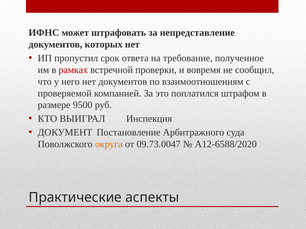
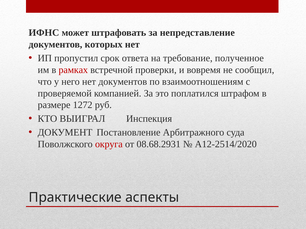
9500: 9500 -> 1272
округа colour: orange -> red
09.73.0047: 09.73.0047 -> 08.68.2931
А12-6588/2020: А12-6588/2020 -> А12-2514/2020
